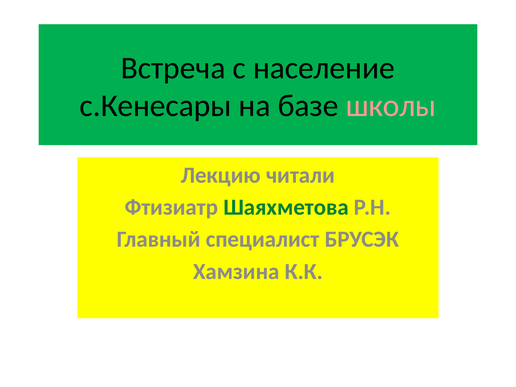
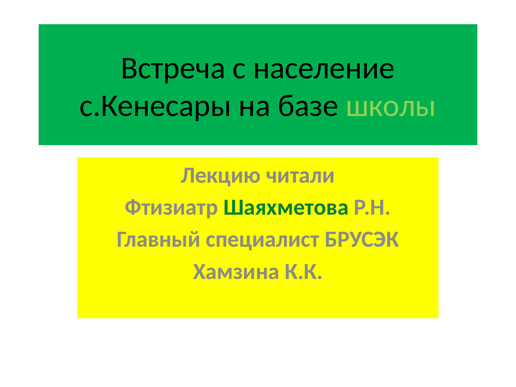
школы colour: pink -> light green
